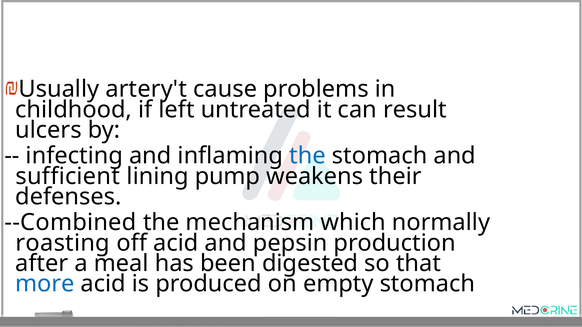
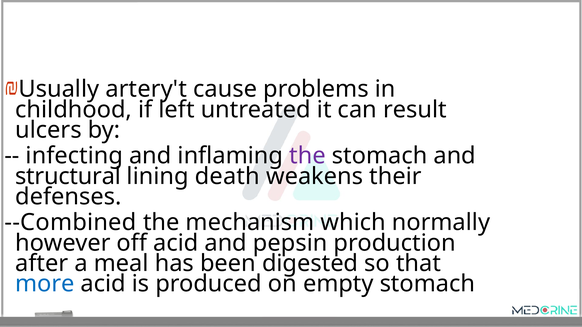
the at (307, 156) colour: blue -> purple
sufficient: sufficient -> structural
pump: pump -> death
roasting: roasting -> however
